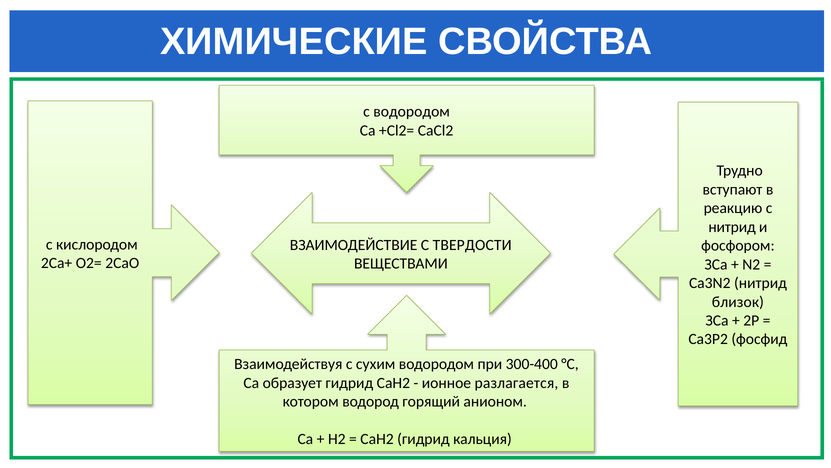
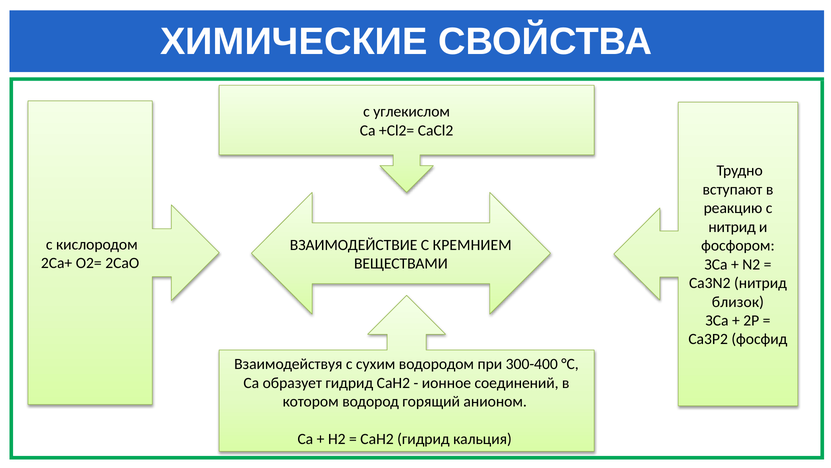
с водородом: водородом -> углекислом
ТВЕРДОСТИ: ТВЕРДОСТИ -> КРЕМНИЕМ
разлагается: разлагается -> соединений
